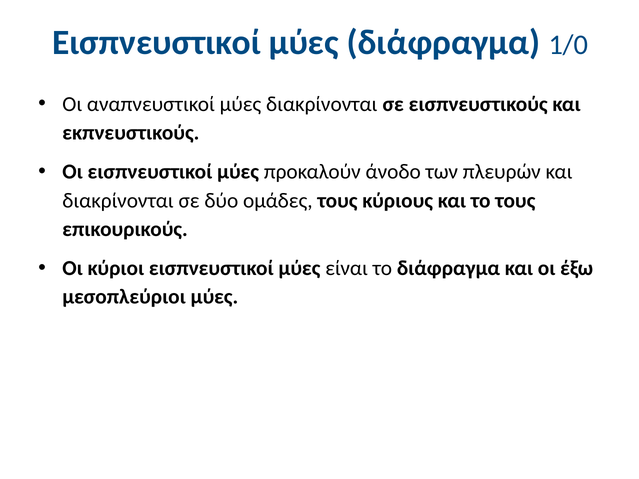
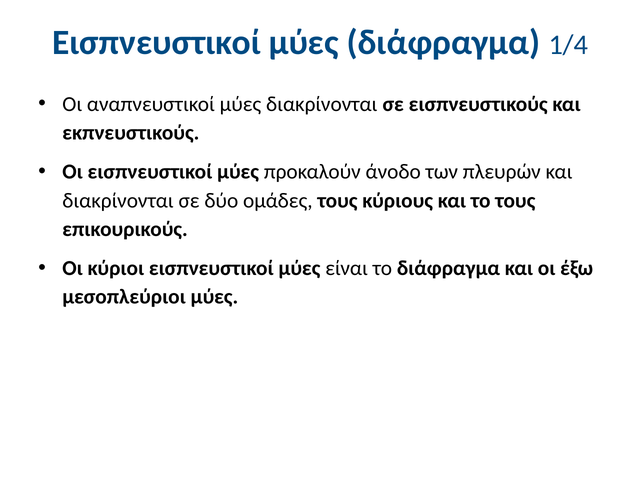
1/0: 1/0 -> 1/4
